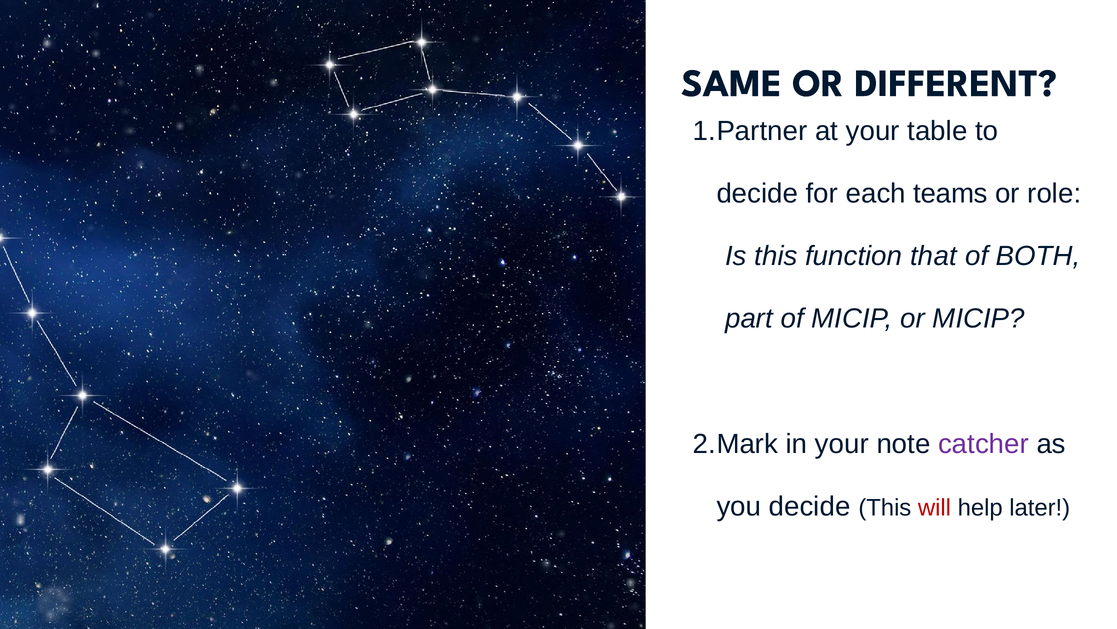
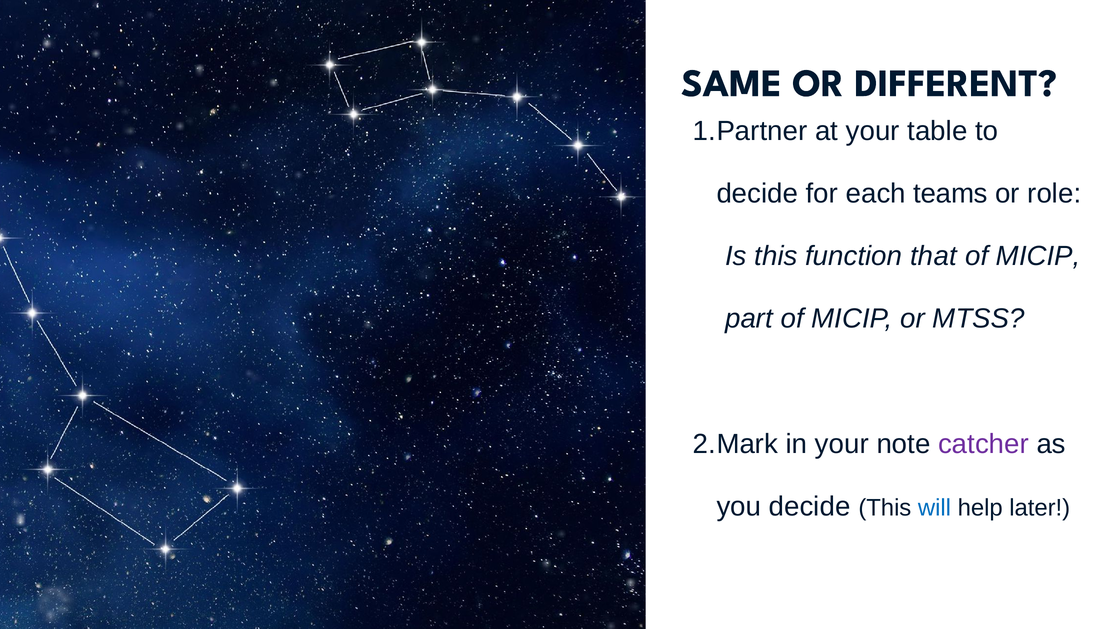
BOTH at (1038, 256): BOTH -> MICIP
or MICIP: MICIP -> MTSS
will colour: red -> blue
